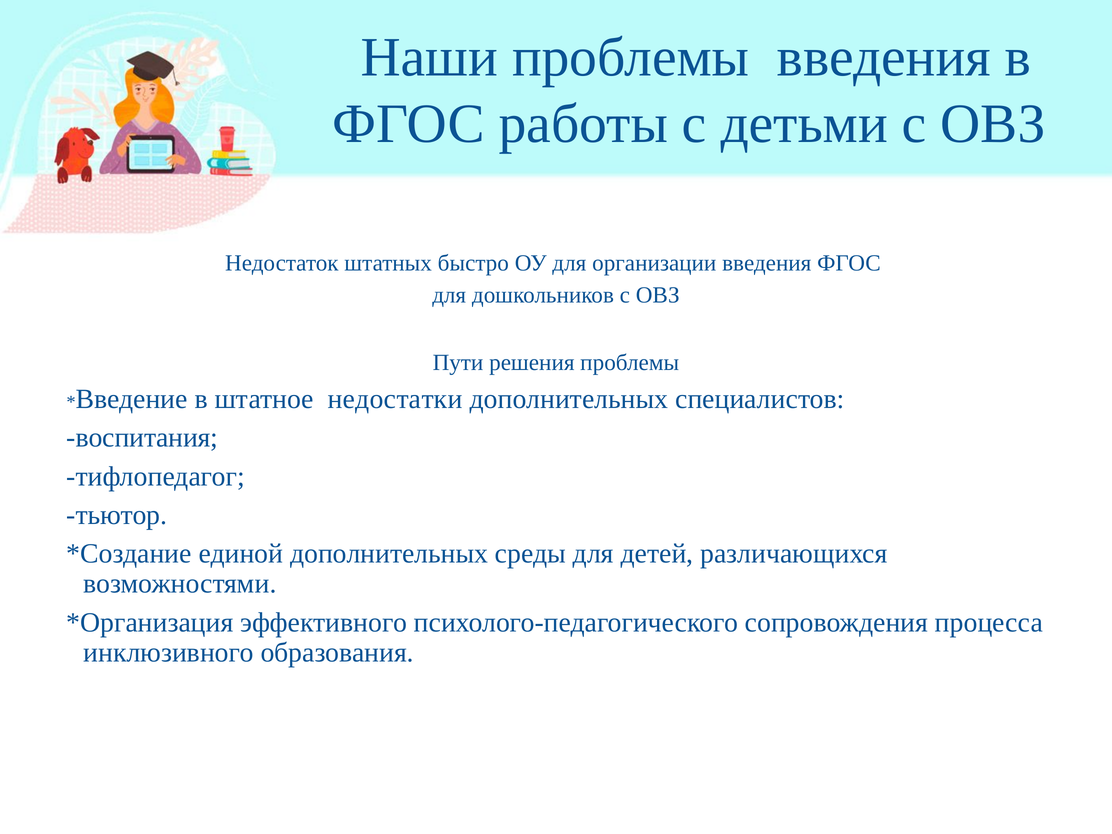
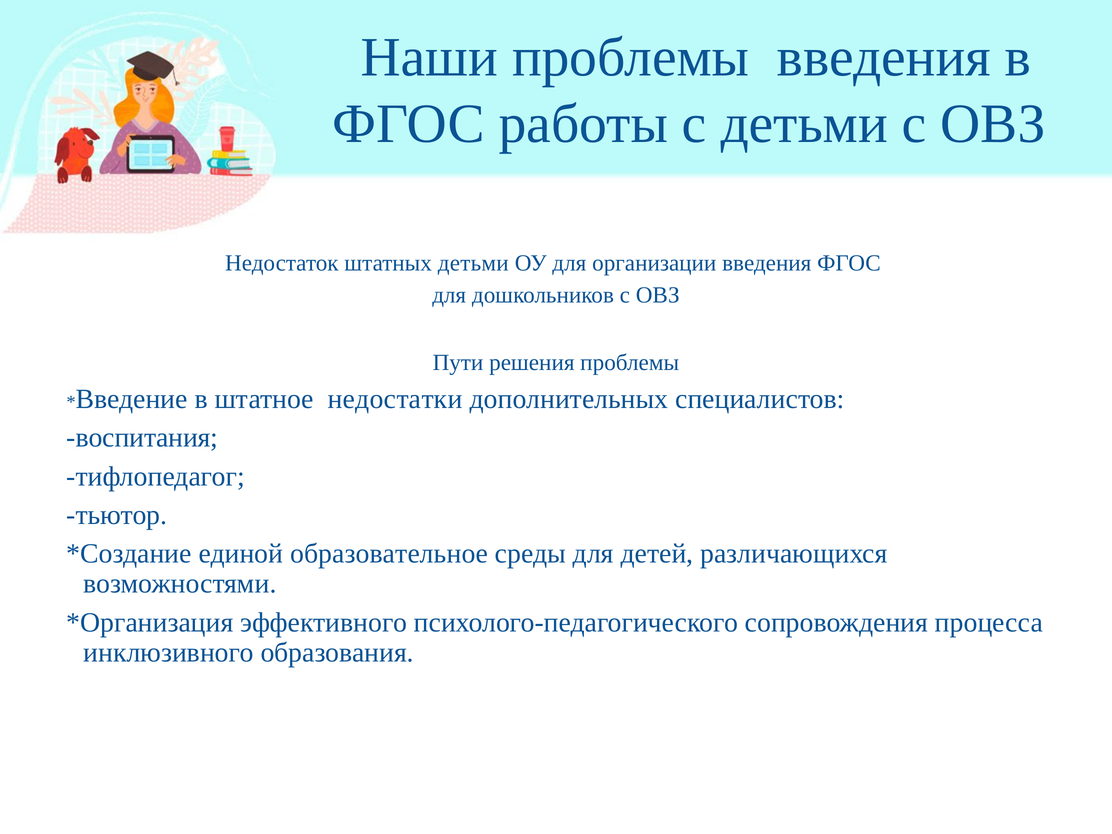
штатных быстро: быстро -> детьми
единой дополнительных: дополнительных -> образовательное
